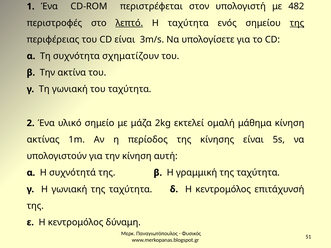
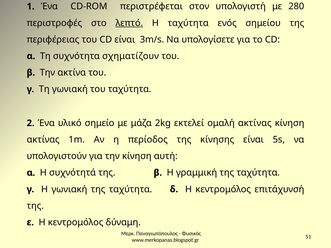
482: 482 -> 280
της at (297, 23) underline: present -> none
ομαλή μάθημα: μάθημα -> ακτίνας
